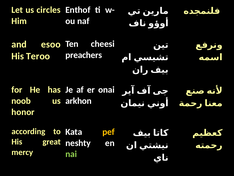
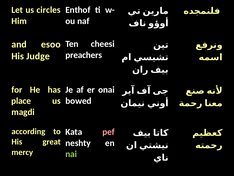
Teroo: Teroo -> Judge
noob: noob -> place
arkhon: arkhon -> bowed
honor: honor -> magdi
pef colour: yellow -> pink
